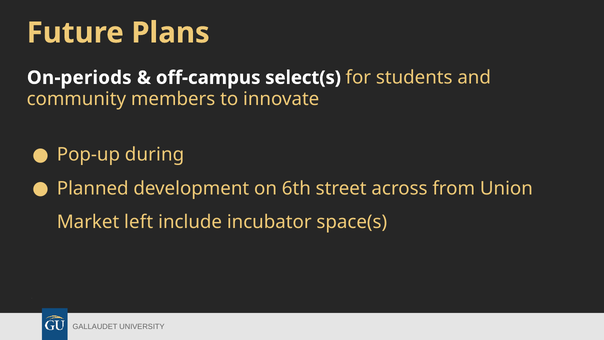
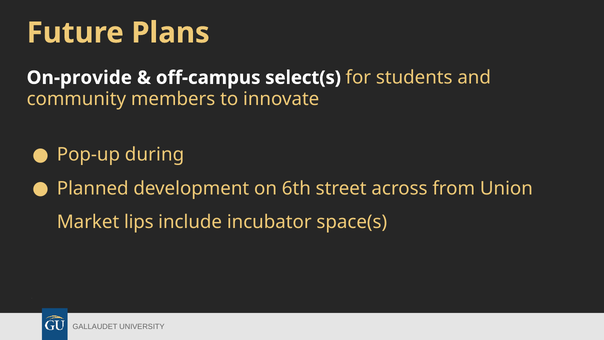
On-periods: On-periods -> On-provide
left: left -> lips
